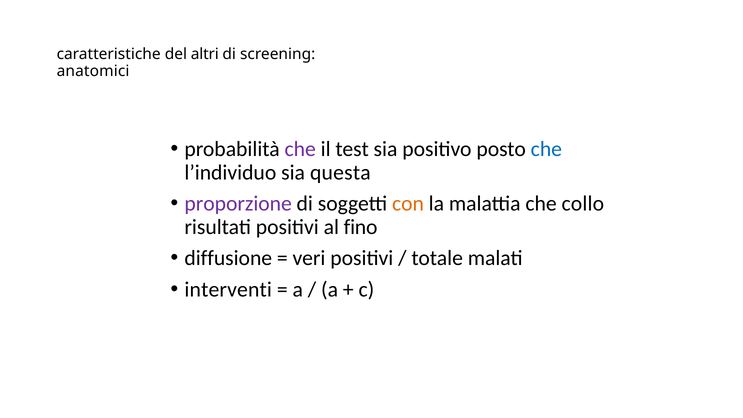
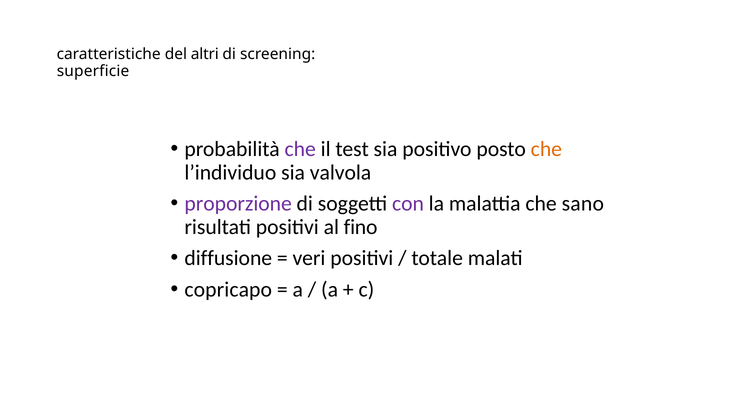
anatomici: anatomici -> superficie
che at (546, 149) colour: blue -> orange
questa: questa -> valvola
con colour: orange -> purple
collo: collo -> sano
interventi: interventi -> copricapo
